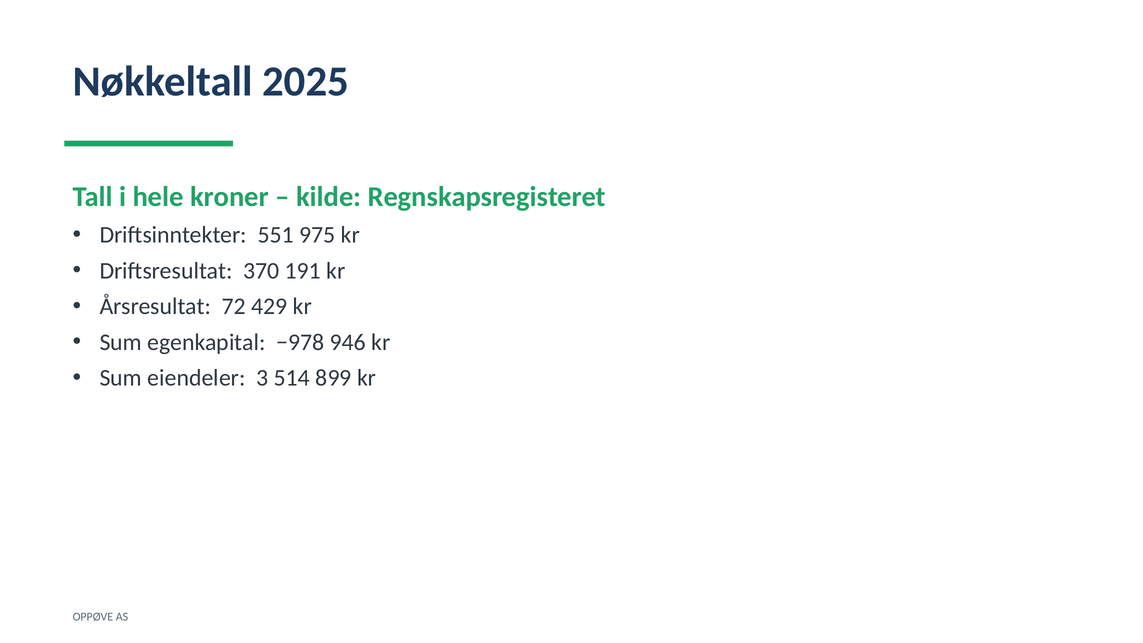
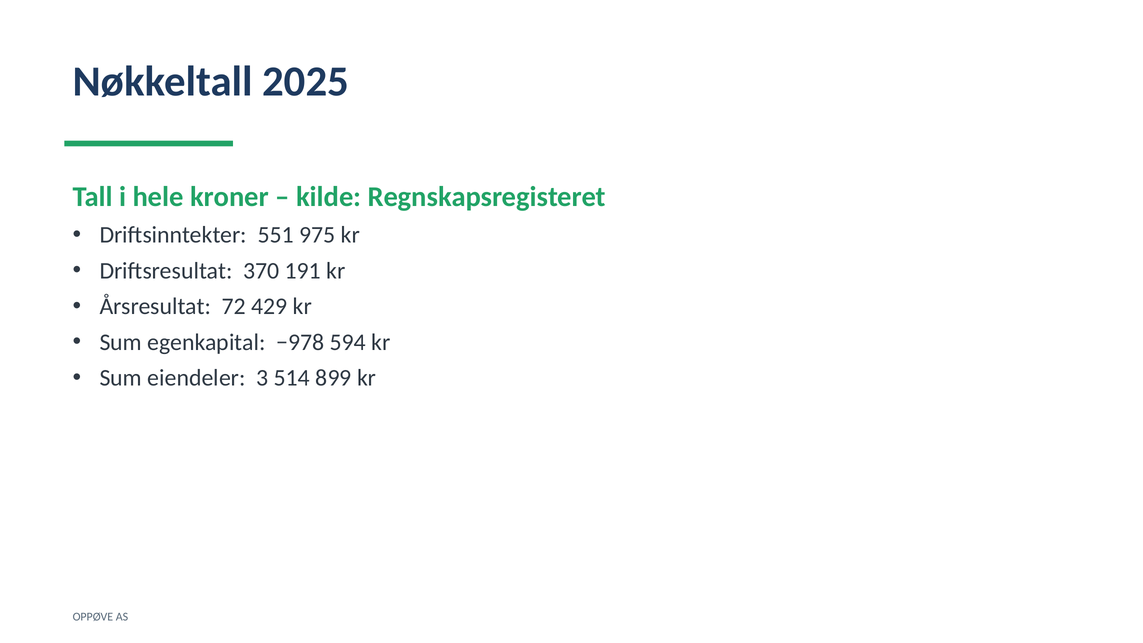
946: 946 -> 594
